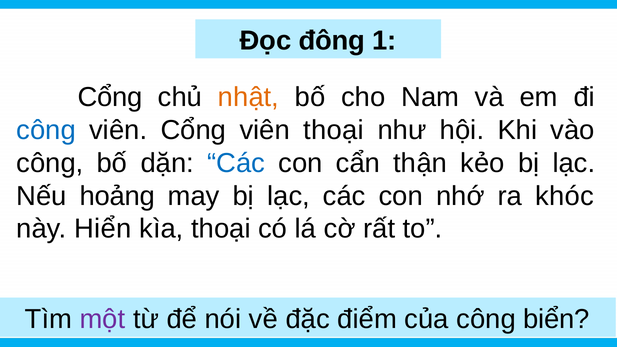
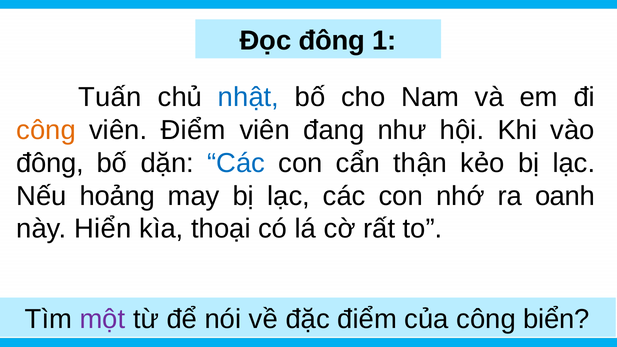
Cổng at (110, 97): Cổng -> Tuấn
nhật colour: orange -> blue
công at (46, 130) colour: blue -> orange
viên Cổng: Cổng -> Điểm
viên thoại: thoại -> đang
công at (50, 163): công -> đông
khóc: khóc -> oanh
